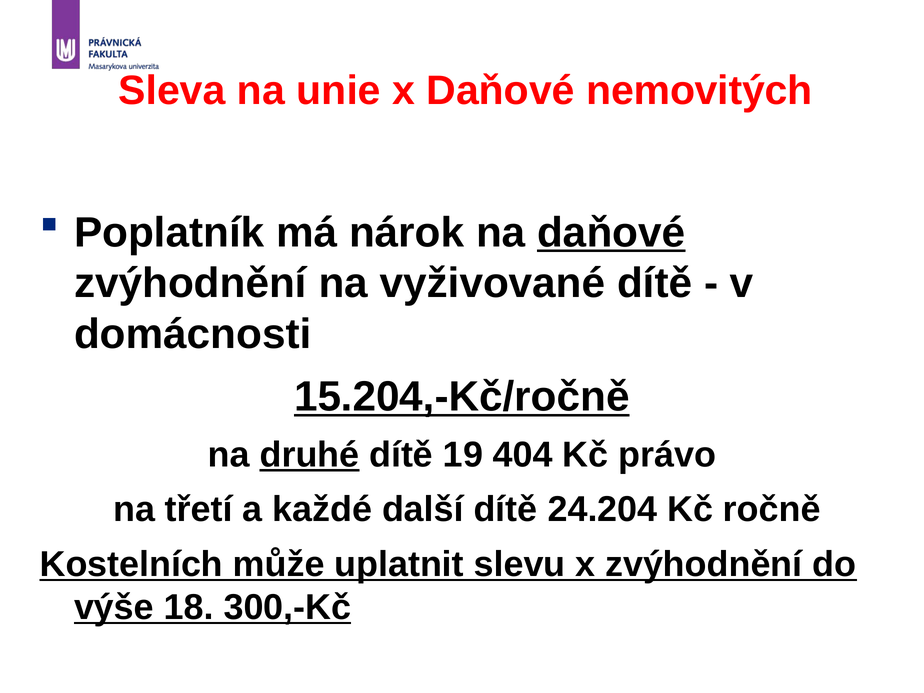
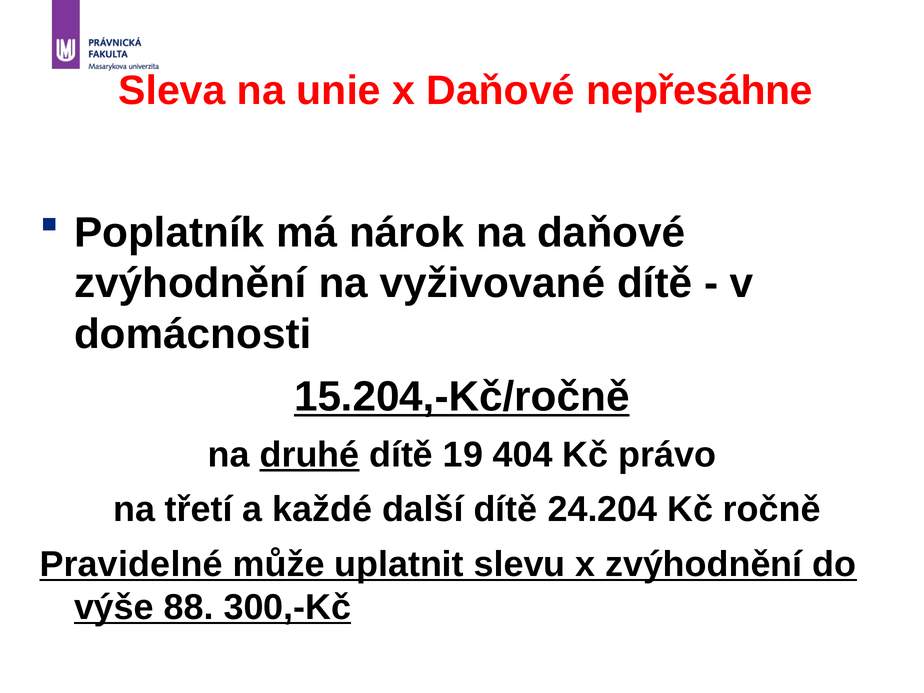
nemovitých: nemovitých -> nepřesáhne
daňové at (611, 233) underline: present -> none
Kostelních: Kostelních -> Pravidelné
18: 18 -> 88
